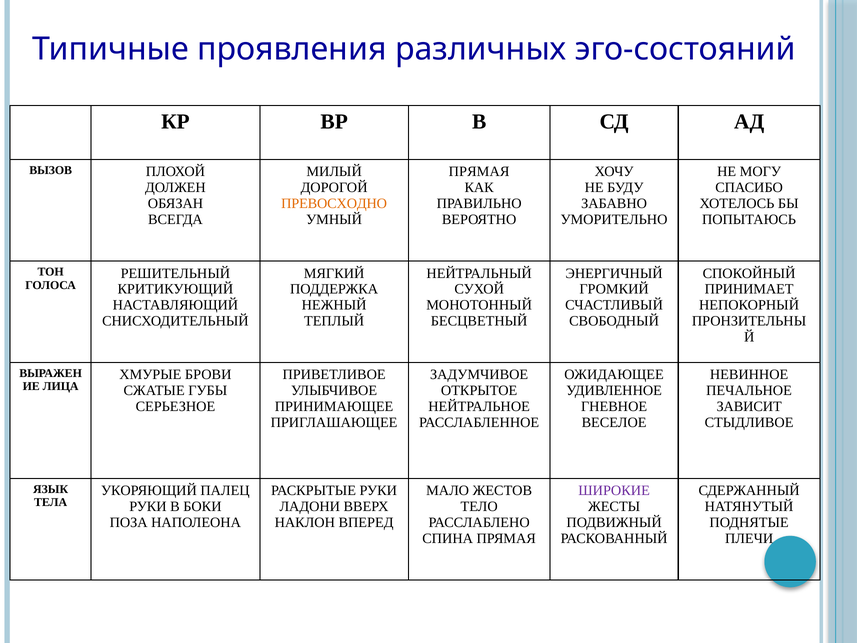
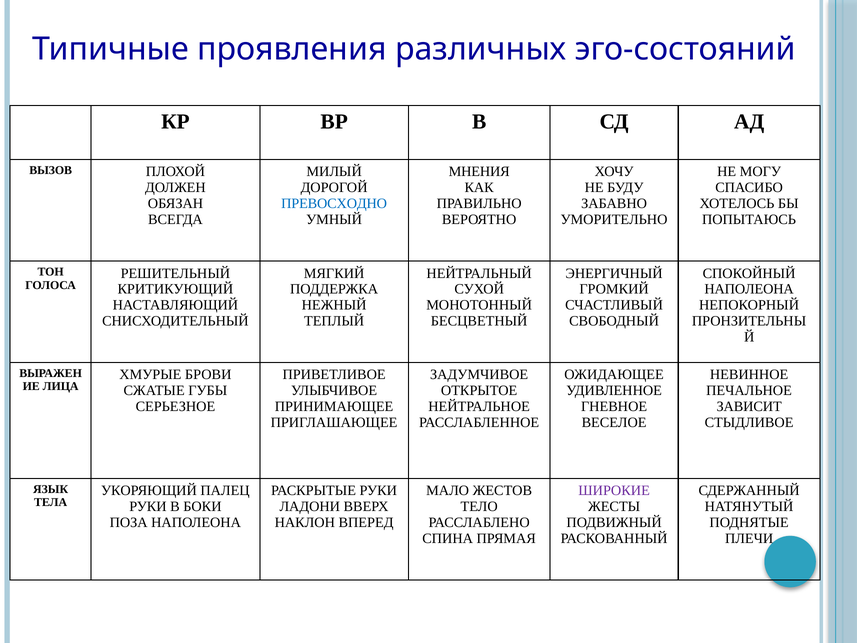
ПРЯМАЯ at (479, 172): ПРЯМАЯ -> МНЕНИЯ
ПРЕВОСХОДНО colour: orange -> blue
ПРИНИМАЕТ at (749, 289): ПРИНИМАЕТ -> НАПОЛЕОНА
